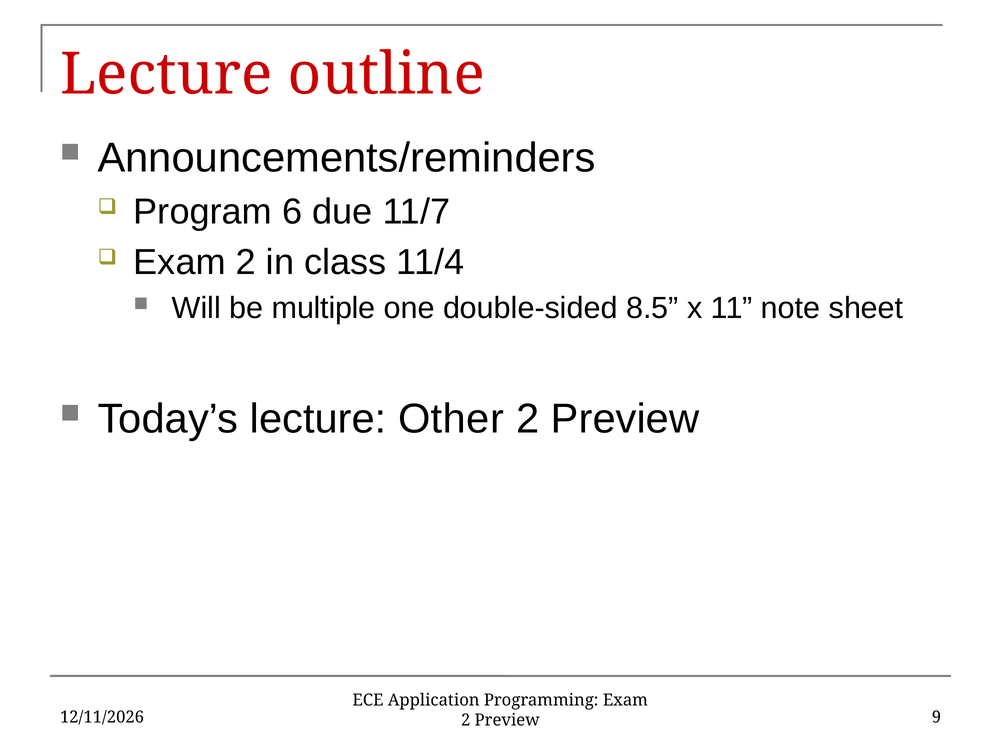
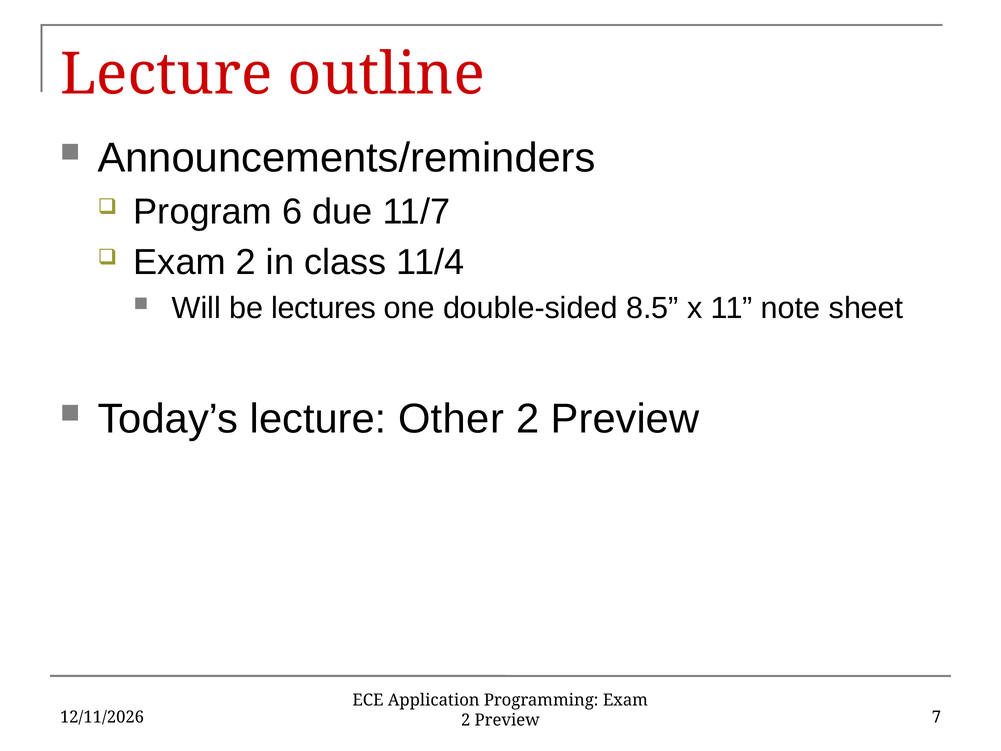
multiple: multiple -> lectures
9: 9 -> 7
